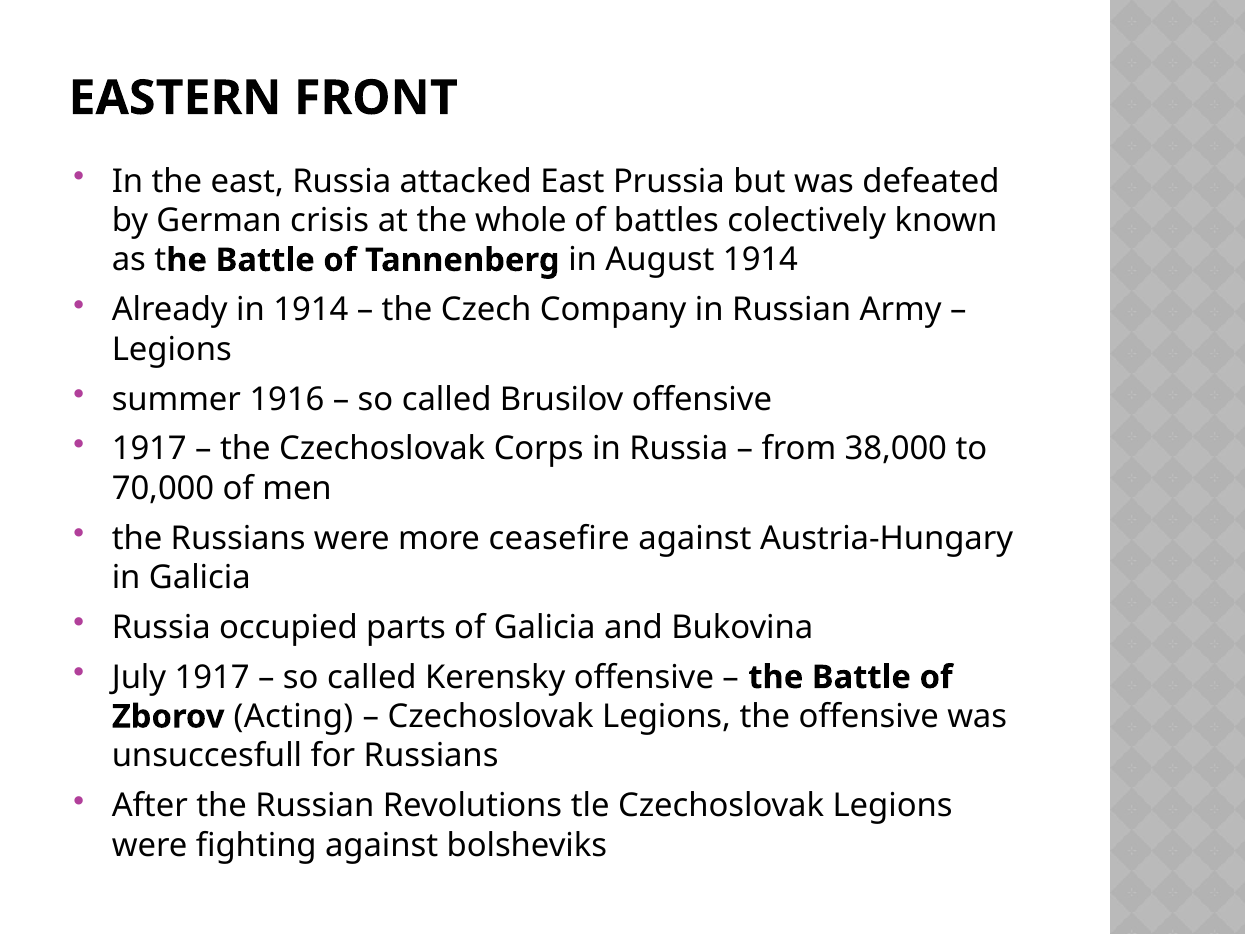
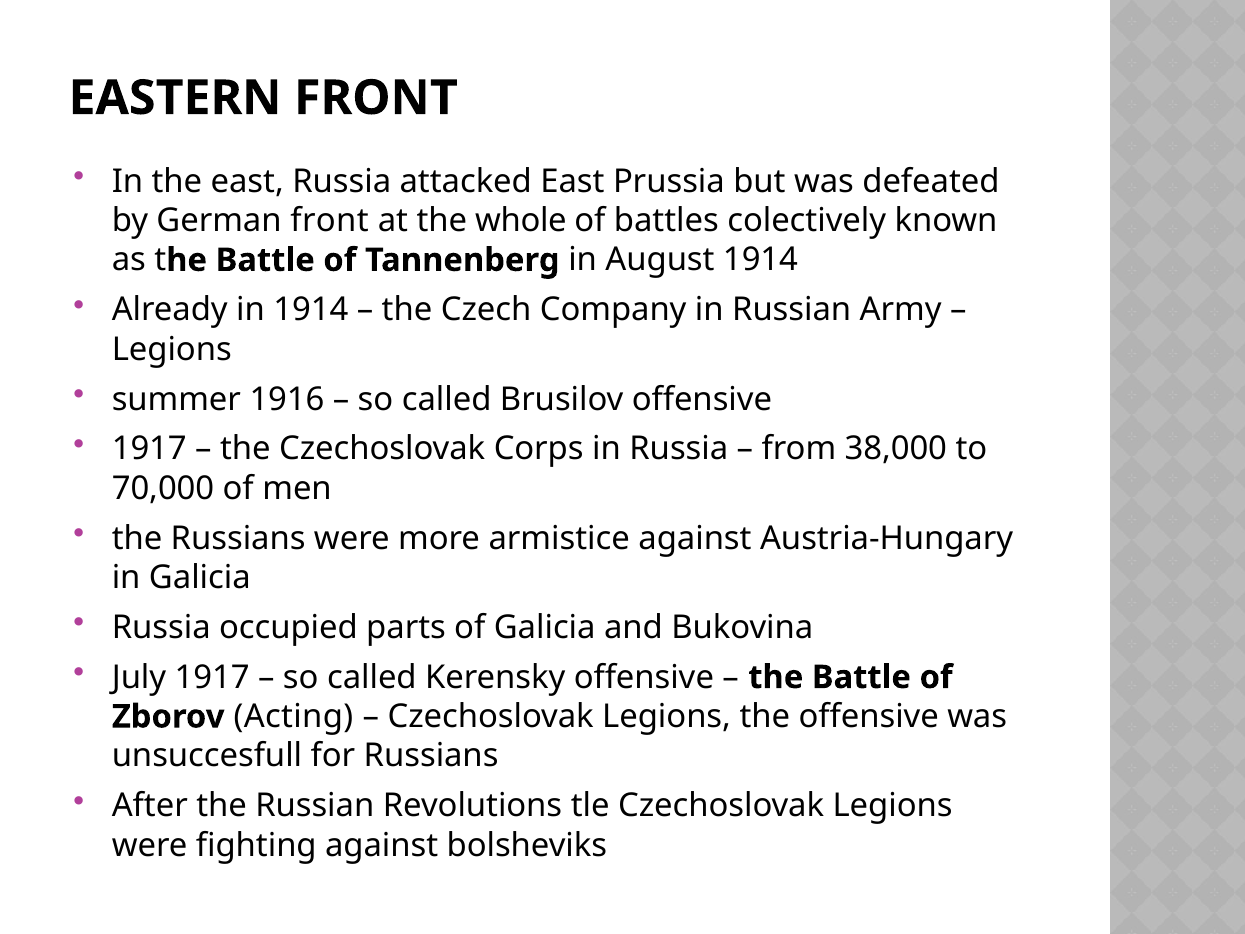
German crisis: crisis -> front
ceasefire: ceasefire -> armistice
